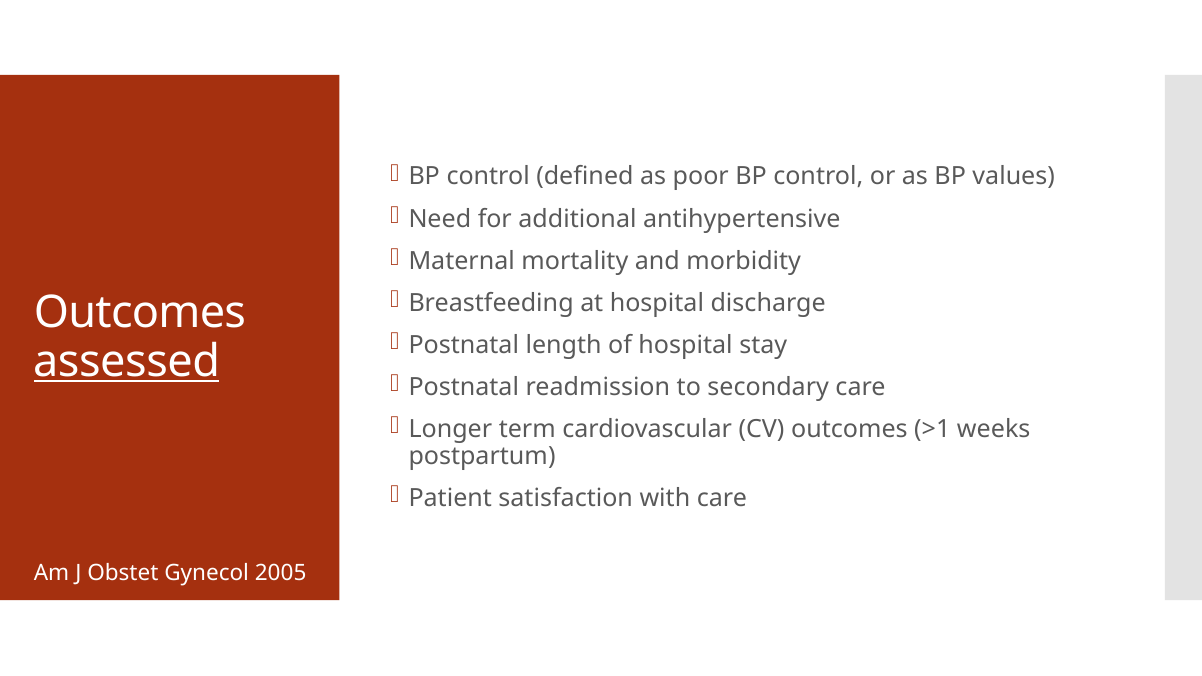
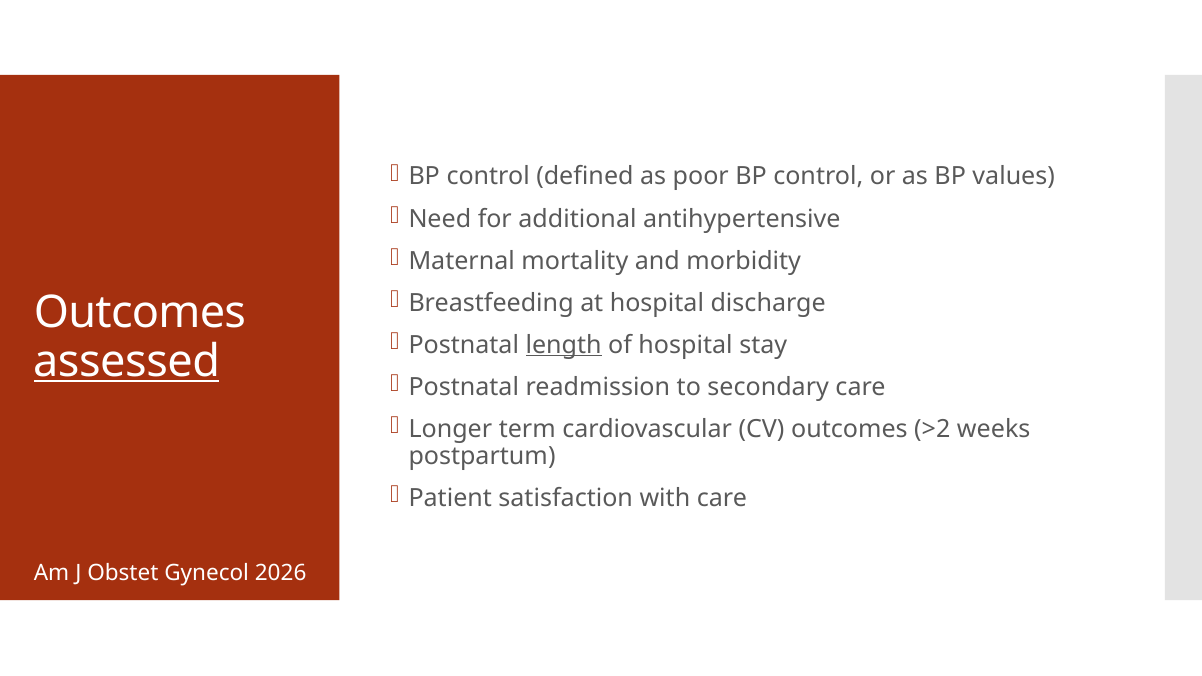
length underline: none -> present
>1: >1 -> >2
2005: 2005 -> 2026
